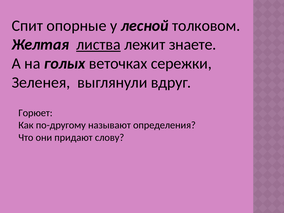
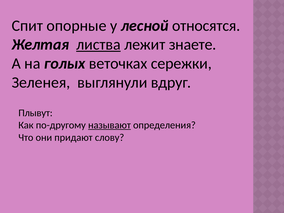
толковом: толковом -> относятся
Горюет: Горюет -> Плывут
называют underline: none -> present
